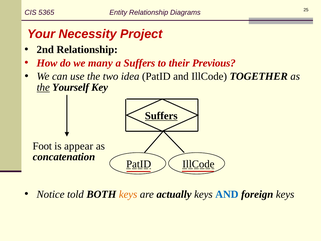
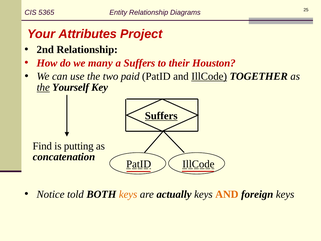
Necessity: Necessity -> Attributes
Previous: Previous -> Houston
idea: idea -> paid
IllCode at (209, 76) underline: none -> present
Foot: Foot -> Find
appear: appear -> putting
AND at (227, 194) colour: blue -> orange
